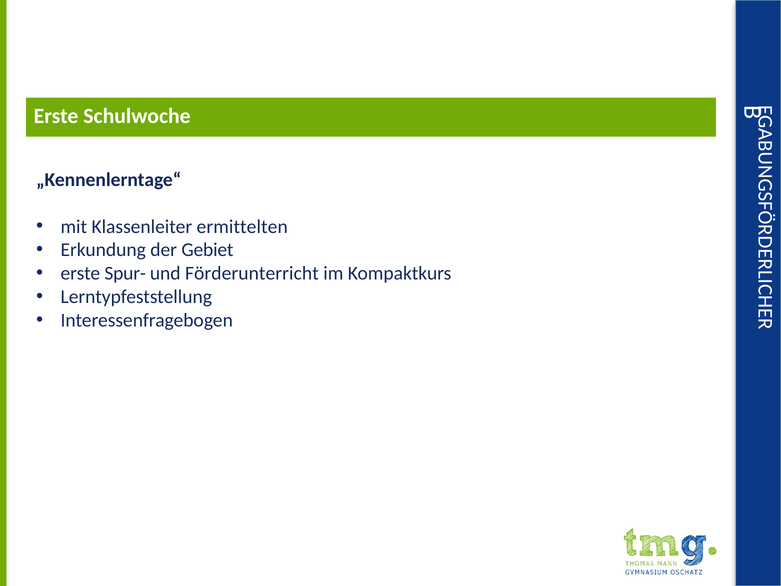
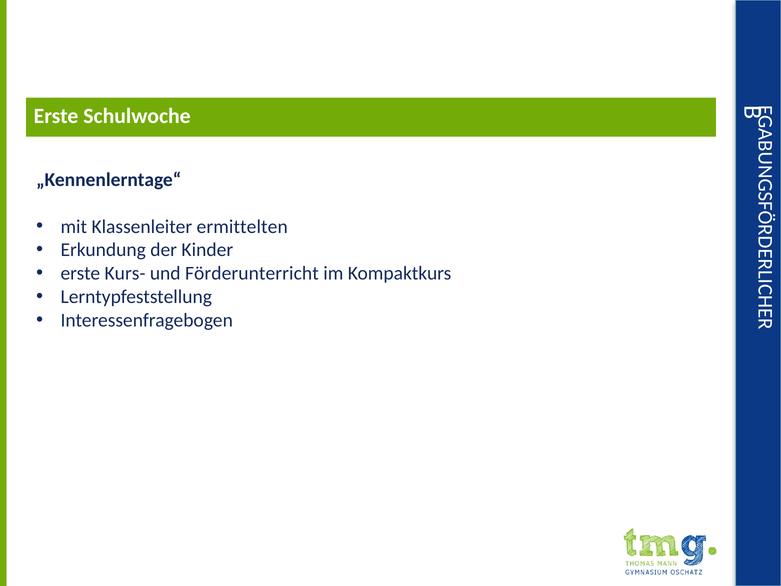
Gebiet: Gebiet -> Kinder
Spur-: Spur- -> Kurs-
